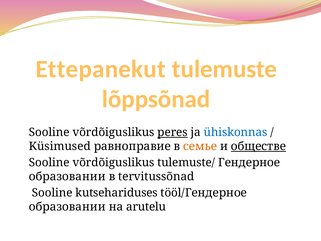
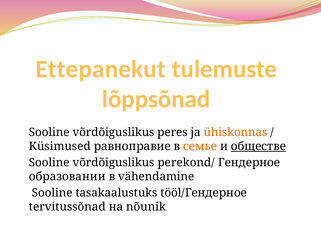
peres underline: present -> none
ühiskonnas colour: blue -> orange
tulemuste/: tulemuste/ -> perekond/
tervitussõnad: tervitussõnad -> vähendamine
kutsehariduses: kutsehariduses -> tasakaalustuks
образовании at (67, 207): образовании -> tervitussõnad
arutelu: arutelu -> nõunik
